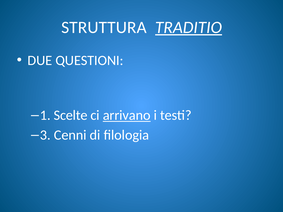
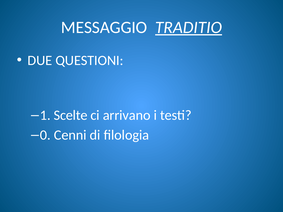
STRUTTURA: STRUTTURA -> MESSAGGIO
arrivano underline: present -> none
3: 3 -> 0
